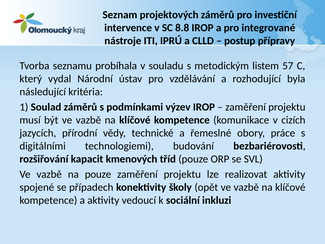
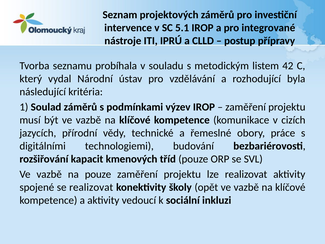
8.8: 8.8 -> 5.1
57: 57 -> 42
se případech: případech -> realizovat
